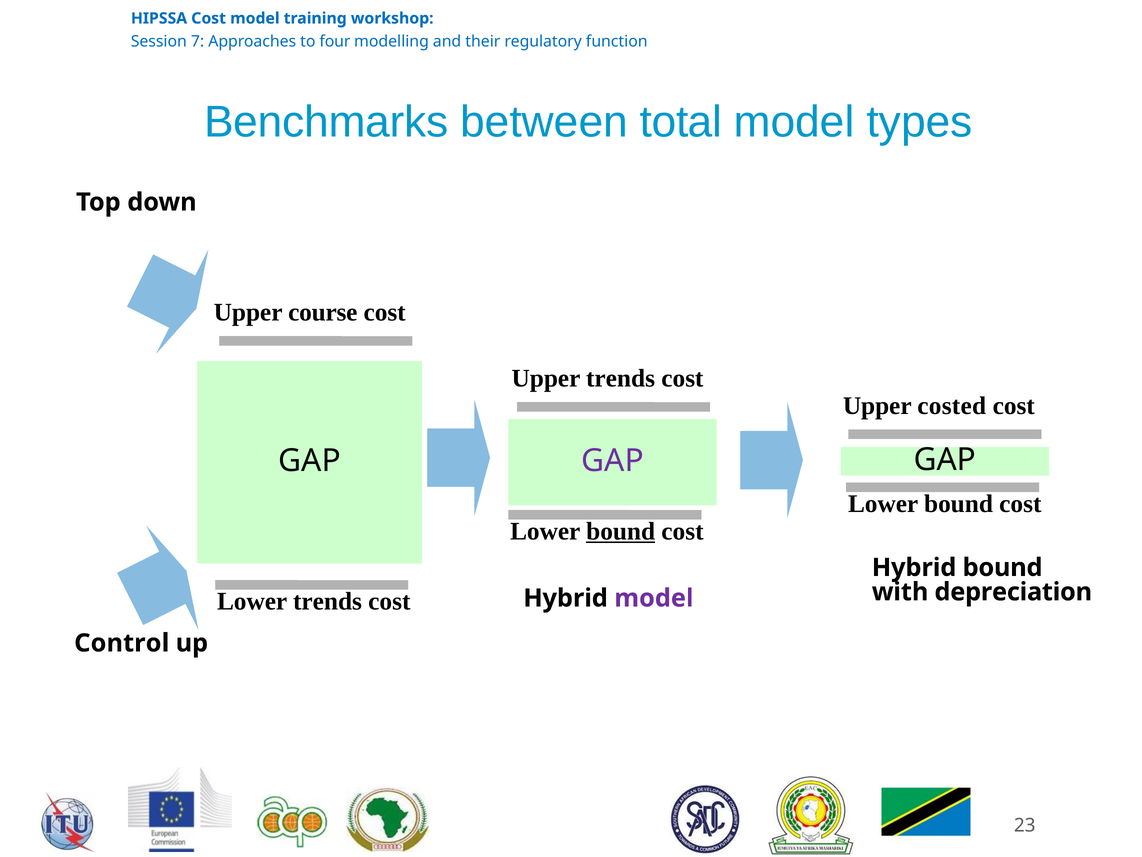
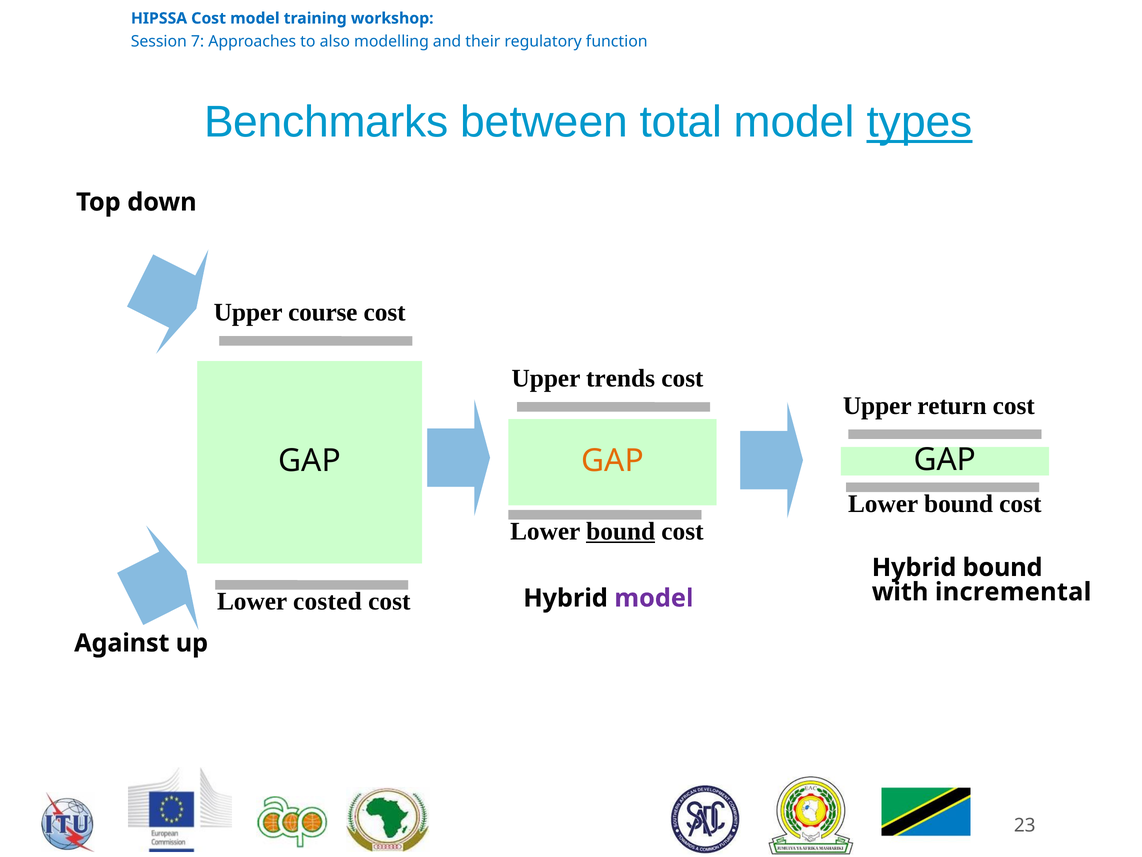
four: four -> also
types underline: none -> present
costed: costed -> return
GAP at (612, 461) colour: purple -> orange
depreciation: depreciation -> incremental
Lower trends: trends -> costed
Control: Control -> Against
